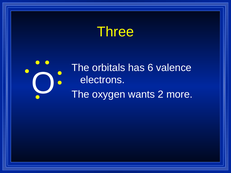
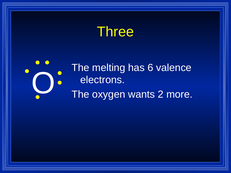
orbitals: orbitals -> melting
